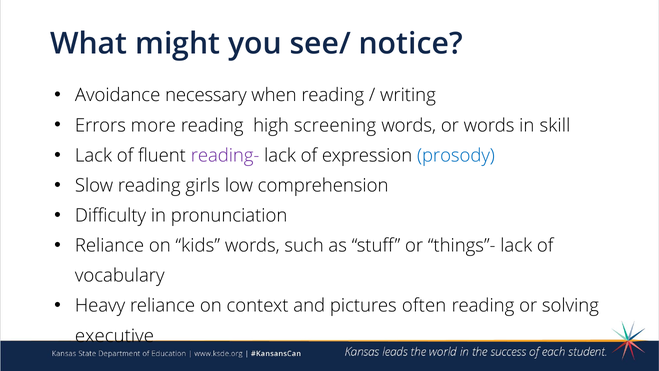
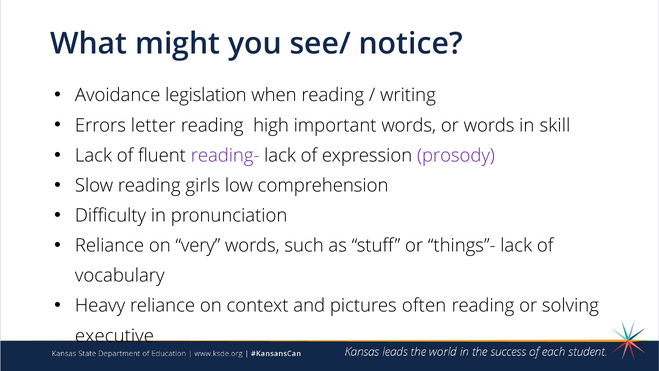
necessary: necessary -> legislation
more: more -> letter
screening: screening -> important
prosody colour: blue -> purple
kids: kids -> very
